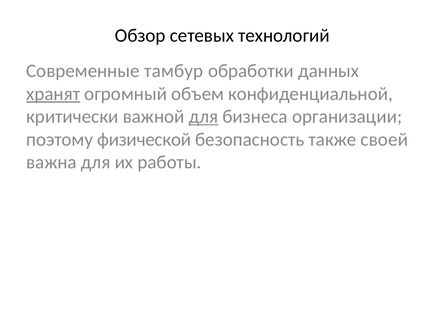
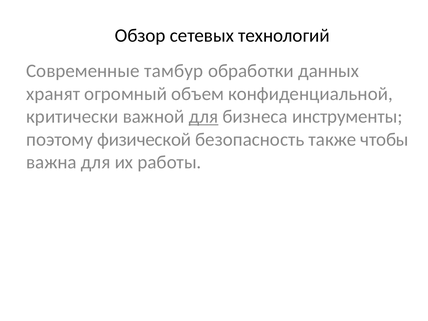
хранят underline: present -> none
организации: организации -> инструменты
своей: своей -> чтобы
